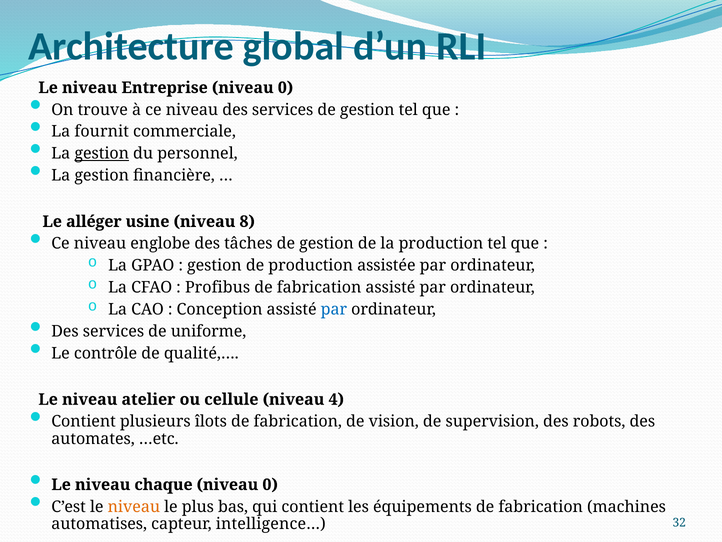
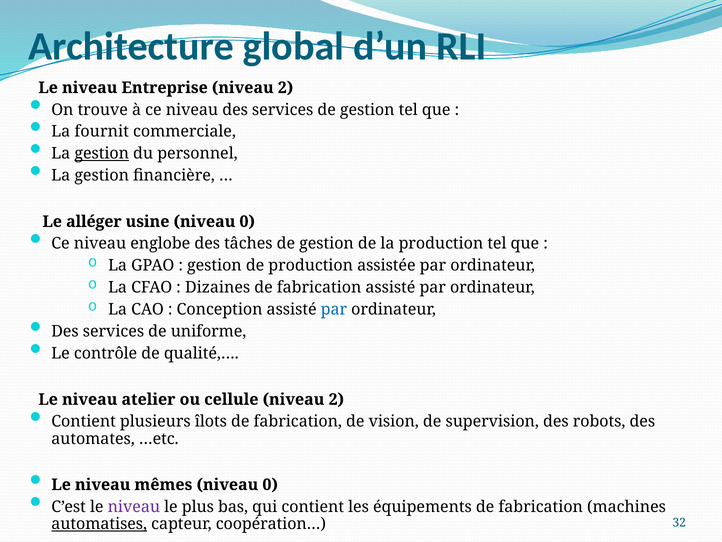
Entreprise niveau 0: 0 -> 2
usine niveau 8: 8 -> 0
Profibus: Profibus -> Dizaines
cellule niveau 4: 4 -> 2
chaque: chaque -> mêmes
niveau at (134, 506) colour: orange -> purple
automatises underline: none -> present
intelligence…: intelligence… -> coopération…
